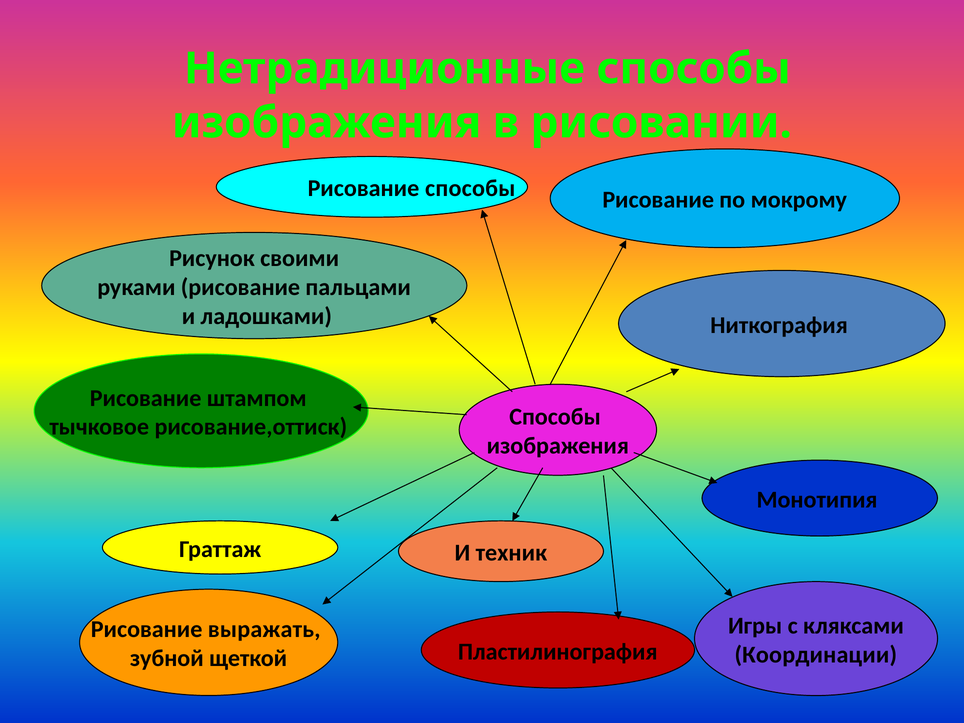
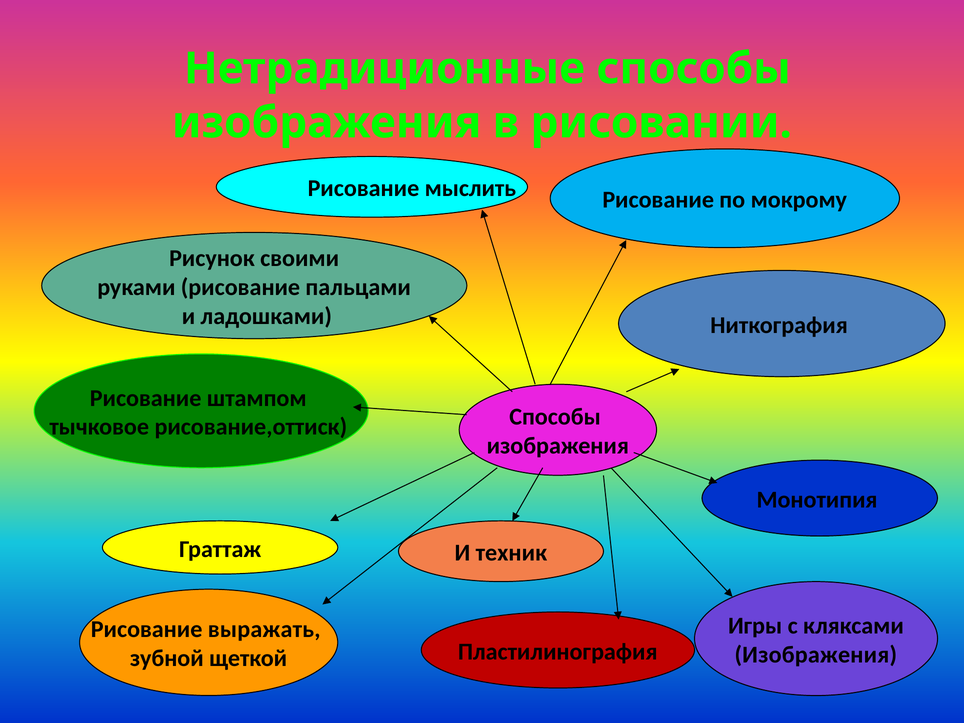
Рисование способы: способы -> мыслить
Координации at (816, 655): Координации -> Изображения
